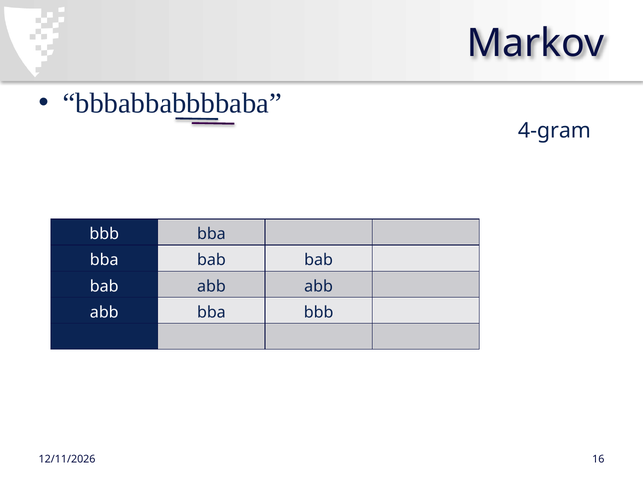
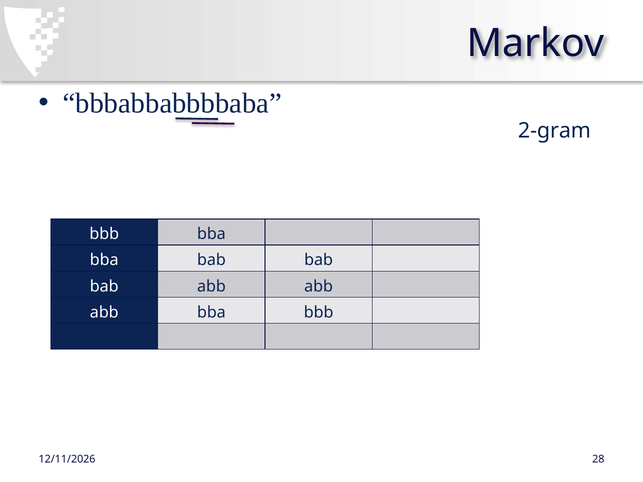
4-gram: 4-gram -> 2-gram
16: 16 -> 28
